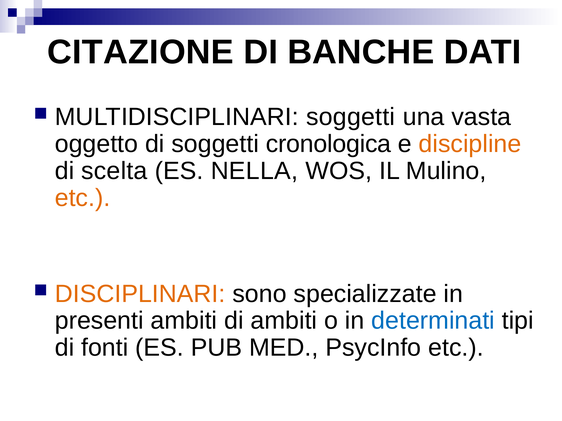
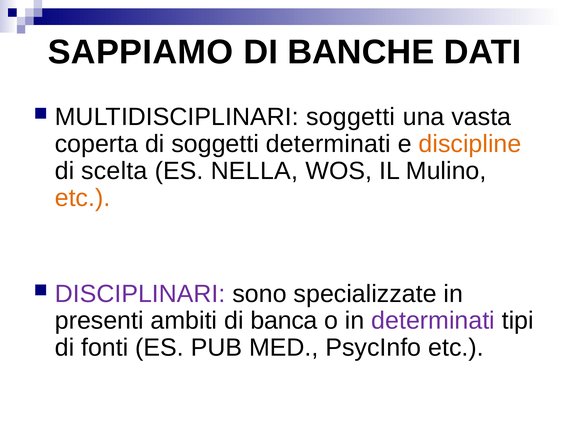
CITAZIONE: CITAZIONE -> SAPPIAMO
oggetto: oggetto -> coperta
soggetti cronologica: cronologica -> determinati
DISCIPLINARI colour: orange -> purple
di ambiti: ambiti -> banca
determinati at (433, 321) colour: blue -> purple
